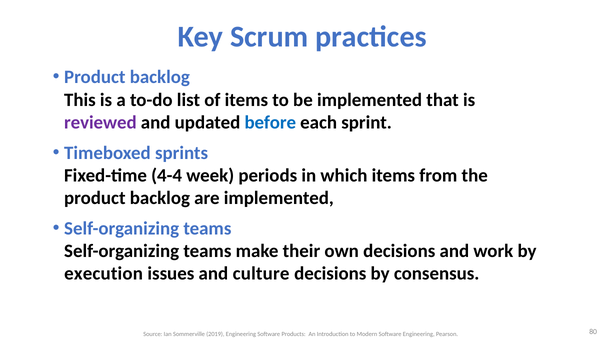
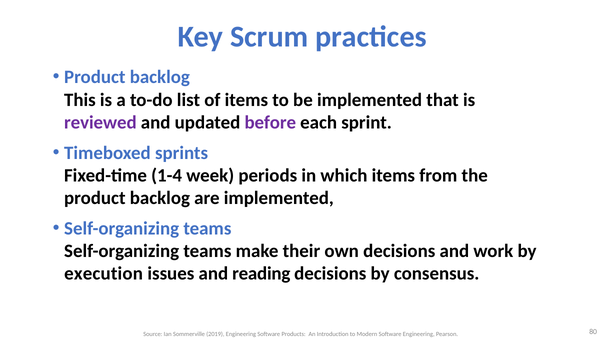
before colour: blue -> purple
4-4: 4-4 -> 1-4
culture: culture -> reading
